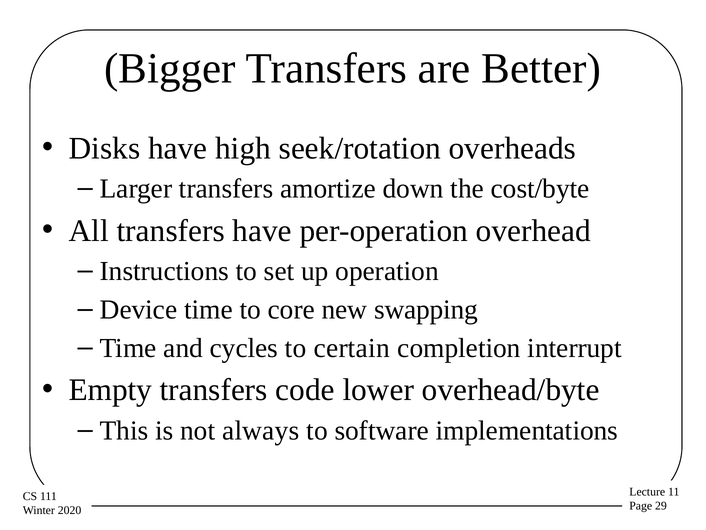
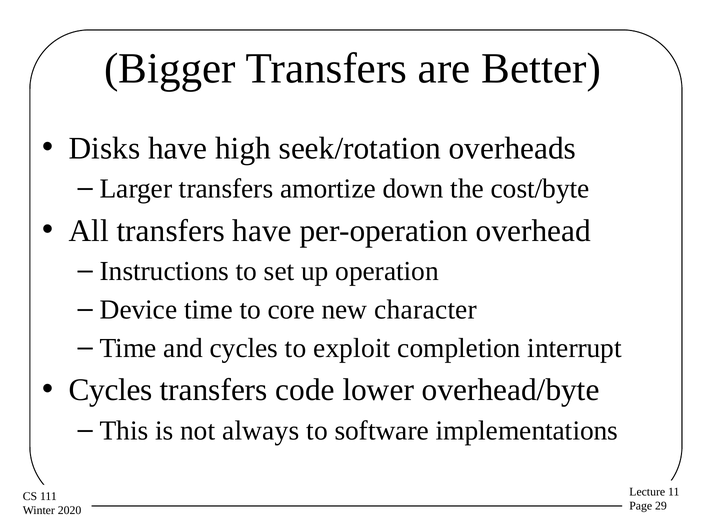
swapping: swapping -> character
certain: certain -> exploit
Empty at (110, 390): Empty -> Cycles
